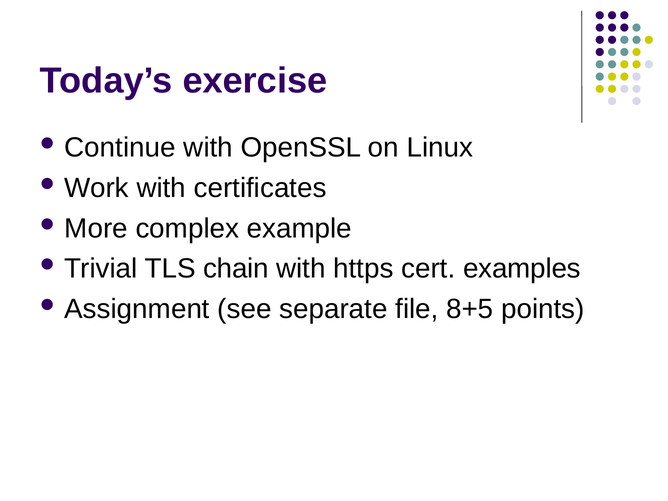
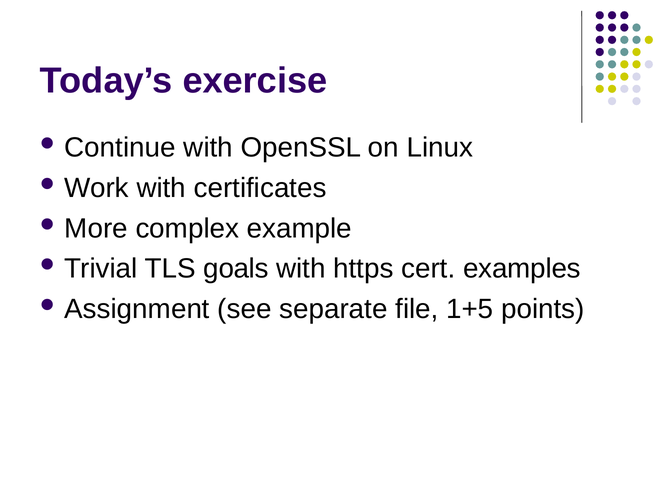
chain: chain -> goals
8+5: 8+5 -> 1+5
